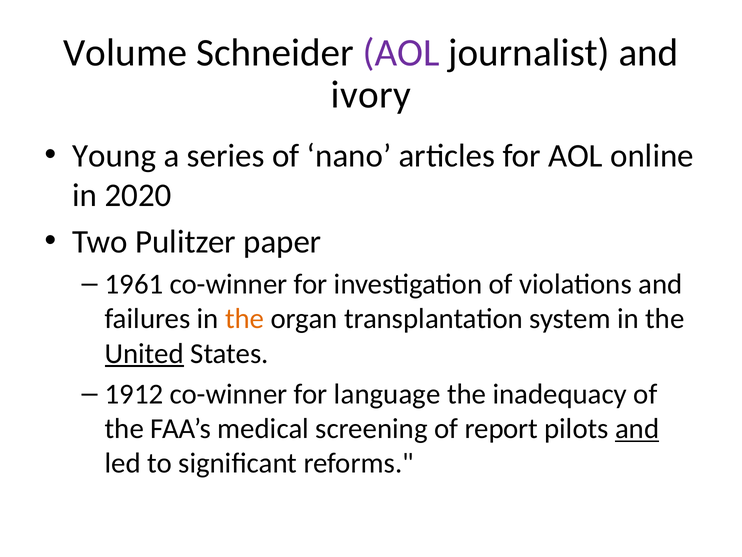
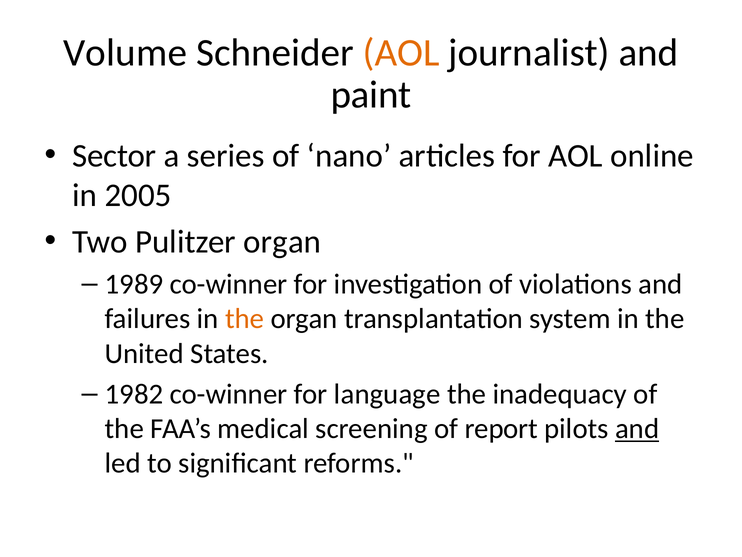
AOL at (401, 53) colour: purple -> orange
ivory: ivory -> paint
Young: Young -> Sector
2020: 2020 -> 2005
Pulitzer paper: paper -> organ
1961: 1961 -> 1989
United underline: present -> none
1912: 1912 -> 1982
